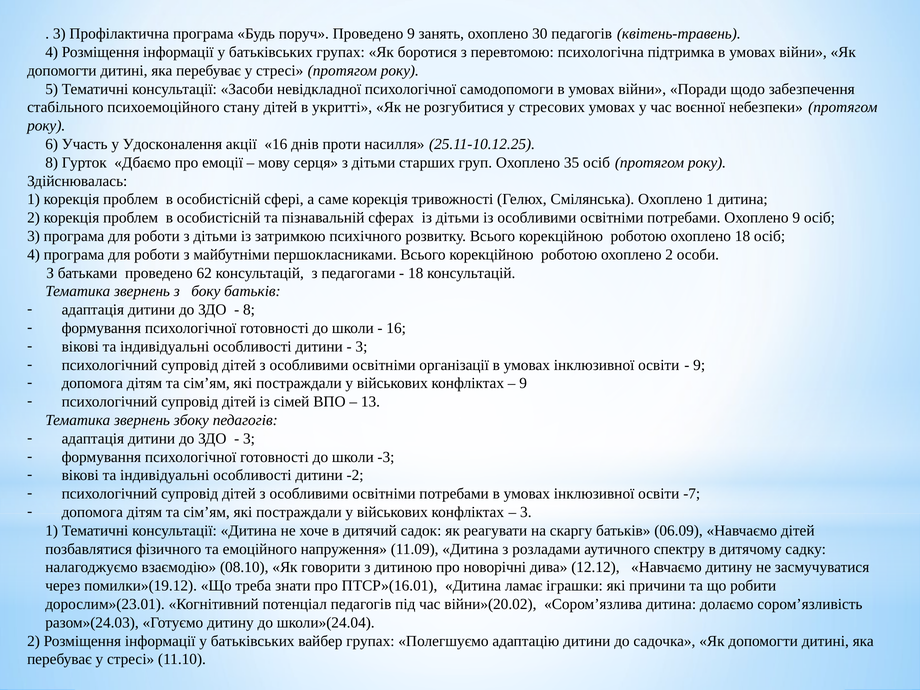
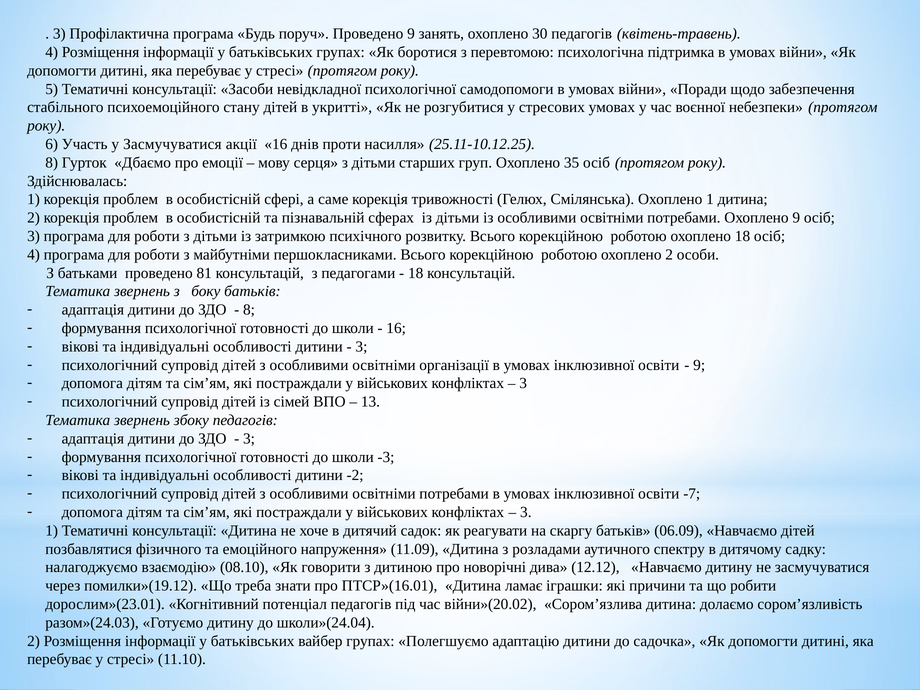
у Удосконалення: Удосконалення -> Засмучуватися
62: 62 -> 81
9 at (523, 383): 9 -> 3
